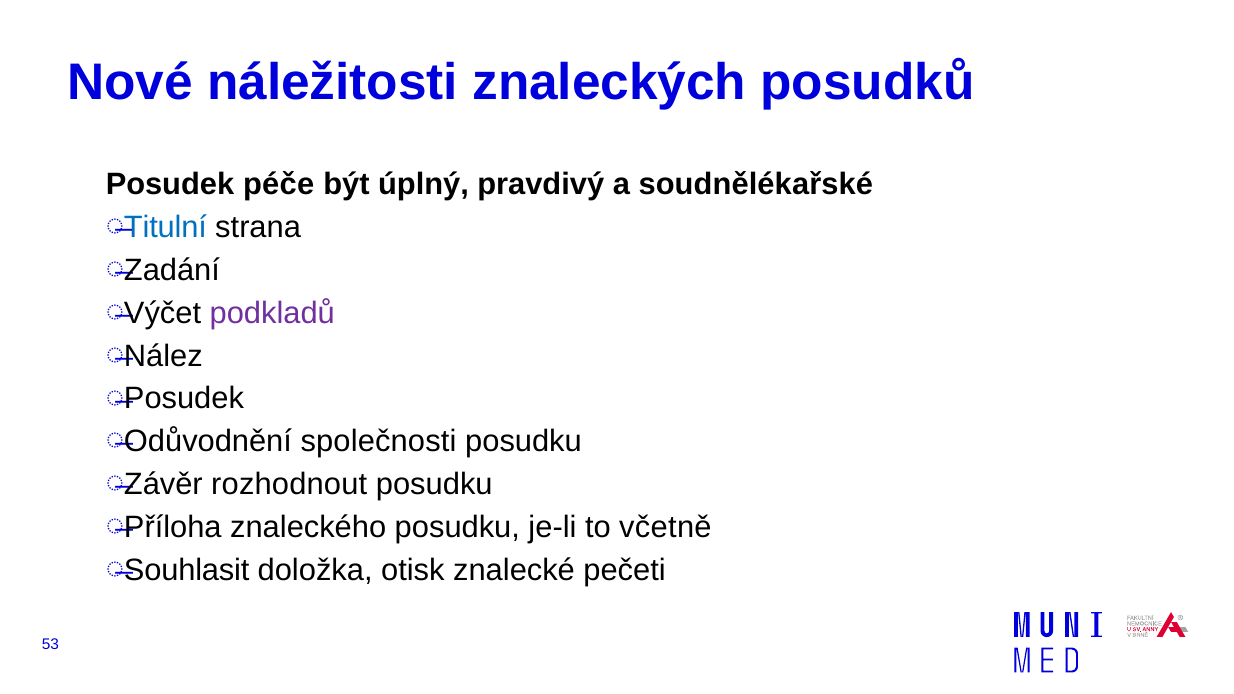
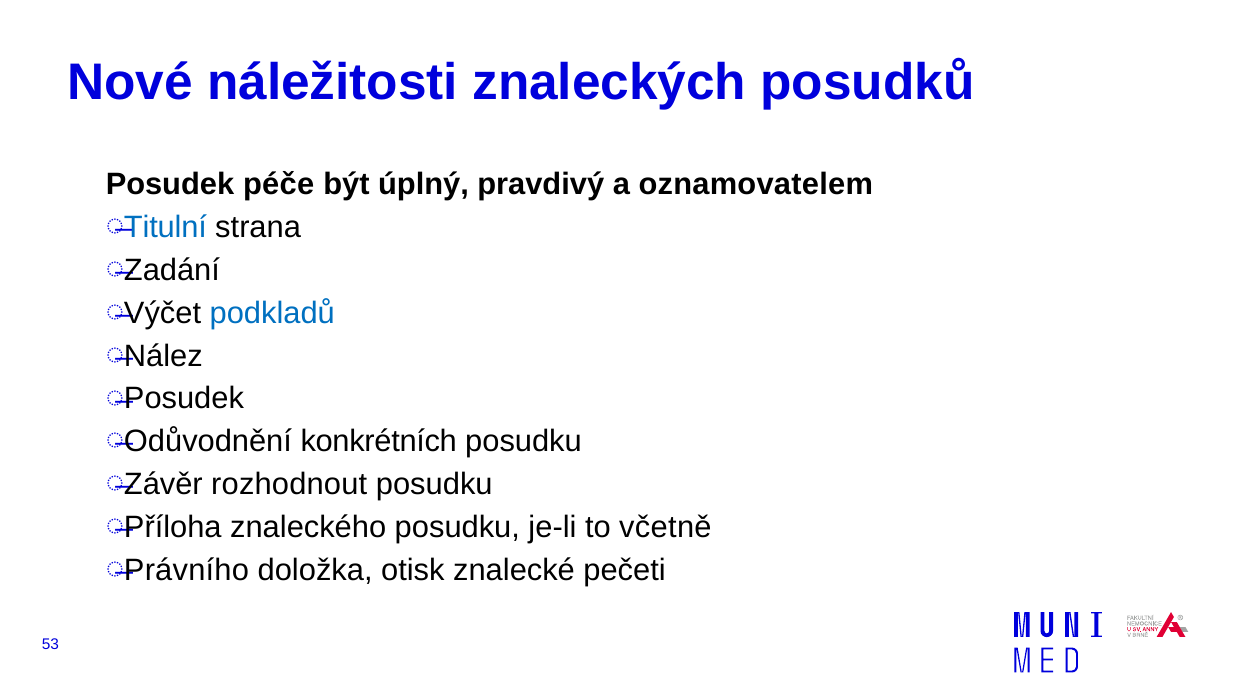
soudnělékařské: soudnělékařské -> oznamovatelem
podkladů colour: purple -> blue
společnosti: společnosti -> konkrétních
Souhlasit: Souhlasit -> Právního
